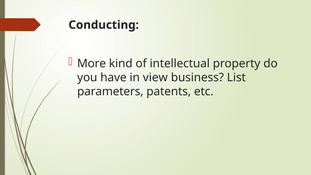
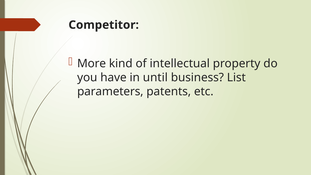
Conducting: Conducting -> Competitor
view: view -> until
